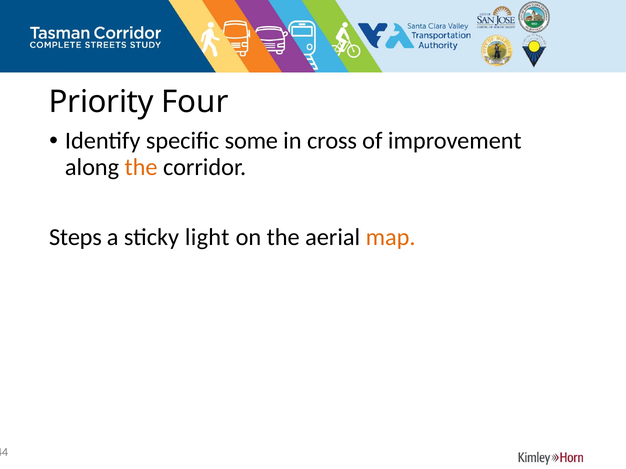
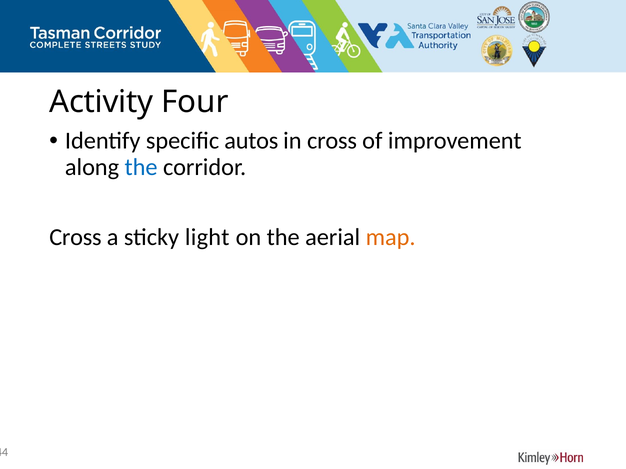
Priority: Priority -> Activity
some: some -> autos
the at (141, 167) colour: orange -> blue
Steps at (75, 237): Steps -> Cross
